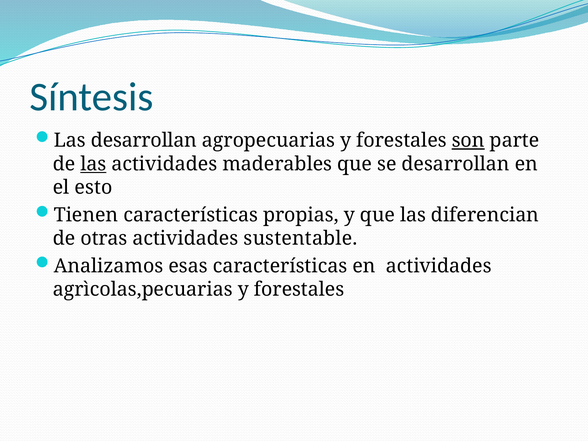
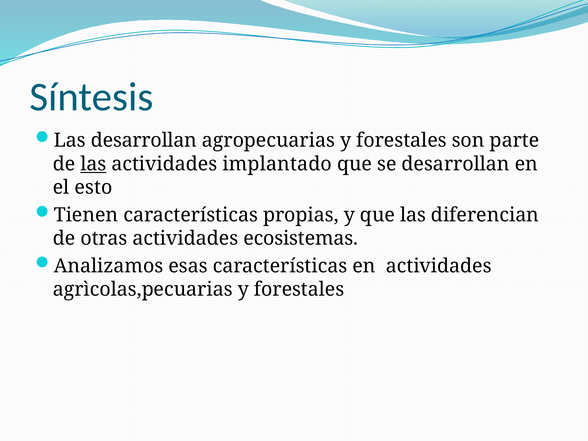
son underline: present -> none
maderables: maderables -> implantado
sustentable: sustentable -> ecosistemas
